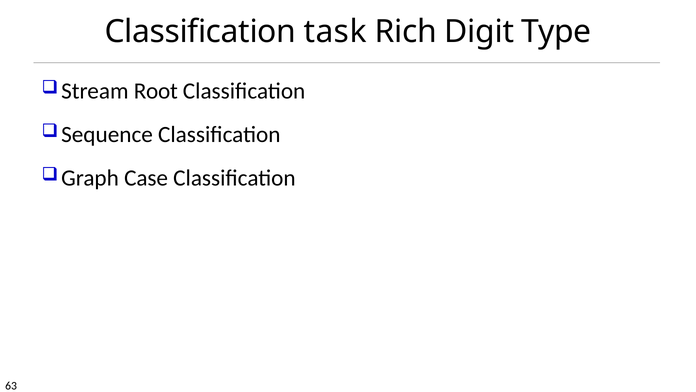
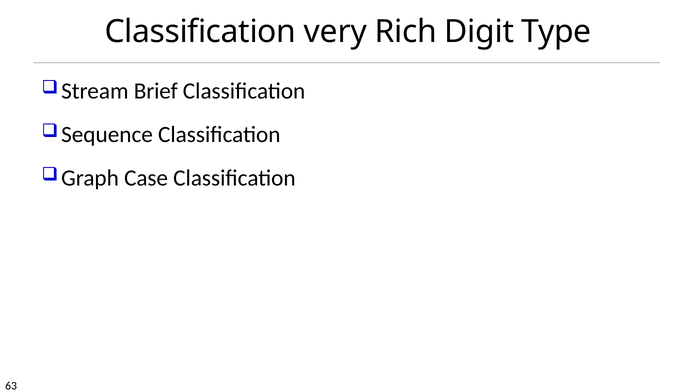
task: task -> very
Root: Root -> Brief
